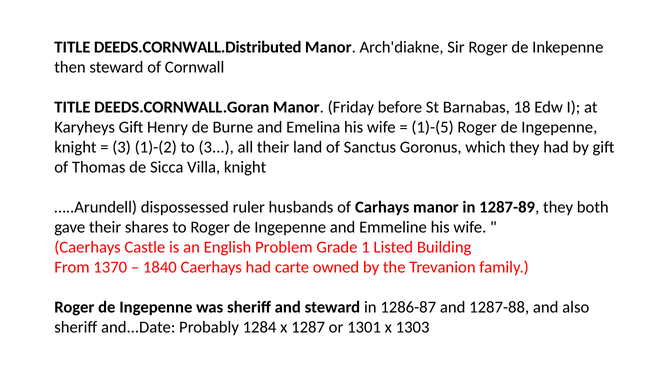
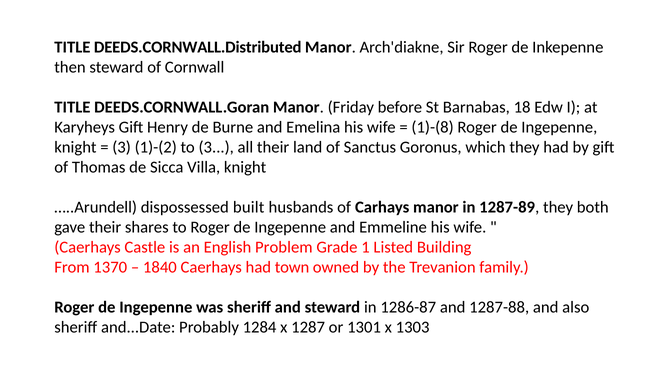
1)-(5: 1)-(5 -> 1)-(8
ruler: ruler -> built
carte: carte -> town
